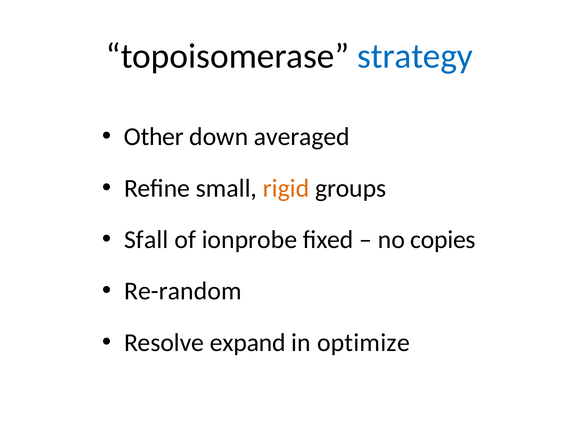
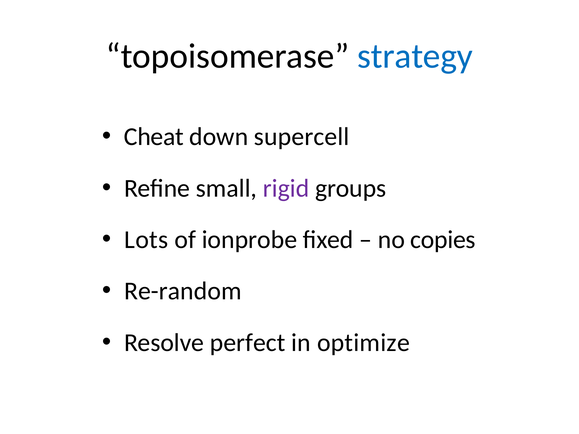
Other: Other -> Cheat
averaged: averaged -> supercell
rigid colour: orange -> purple
Sfall: Sfall -> Lots
expand: expand -> perfect
